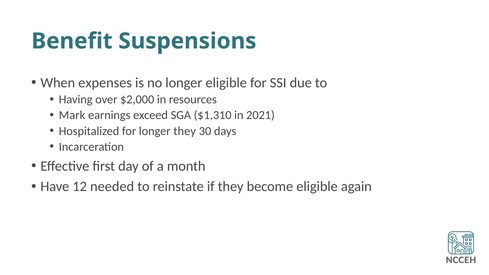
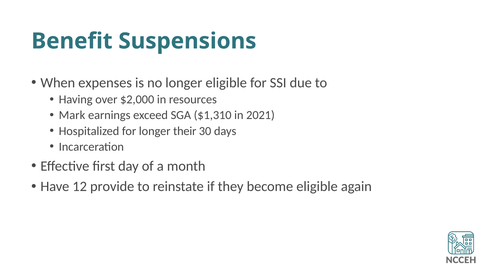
longer they: they -> their
needed: needed -> provide
